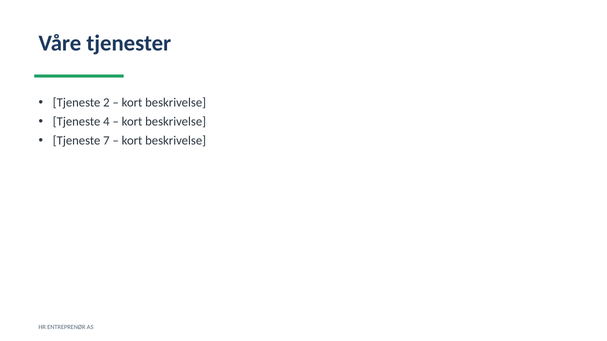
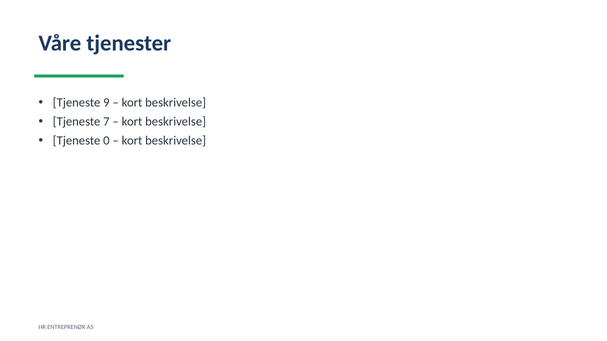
2: 2 -> 9
4: 4 -> 7
7: 7 -> 0
